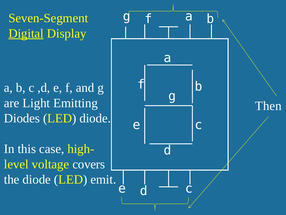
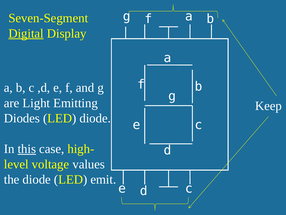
Then: Then -> Keep
this underline: none -> present
covers: covers -> values
